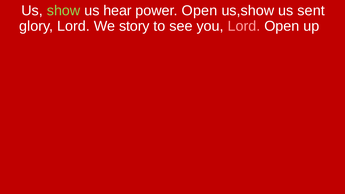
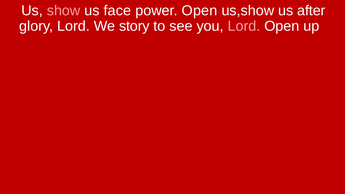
show colour: light green -> pink
hear: hear -> face
sent: sent -> after
